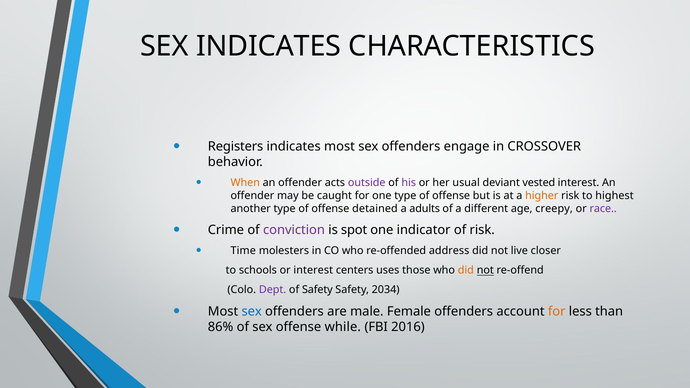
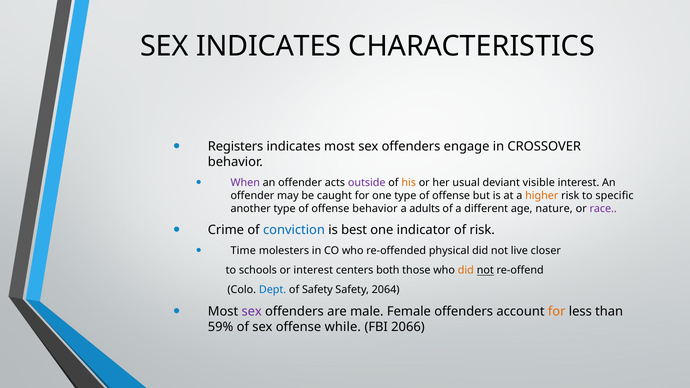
When colour: orange -> purple
his colour: purple -> orange
vested: vested -> visible
highest: highest -> specific
offense detained: detained -> behavior
creepy: creepy -> nature
conviction colour: purple -> blue
spot: spot -> best
address: address -> physical
uses: uses -> both
Dept colour: purple -> blue
2034: 2034 -> 2064
sex at (252, 312) colour: blue -> purple
86%: 86% -> 59%
2016: 2016 -> 2066
